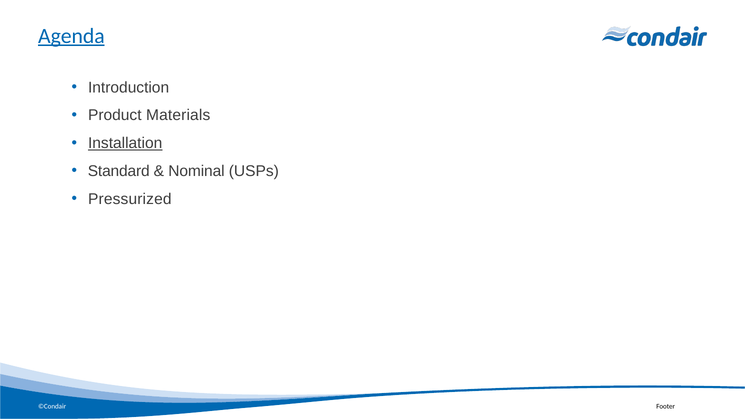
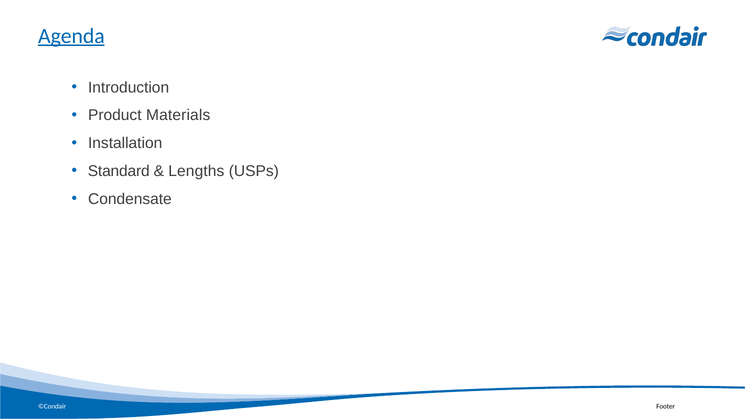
Installation underline: present -> none
Nominal: Nominal -> Lengths
Pressurized: Pressurized -> Condensate
